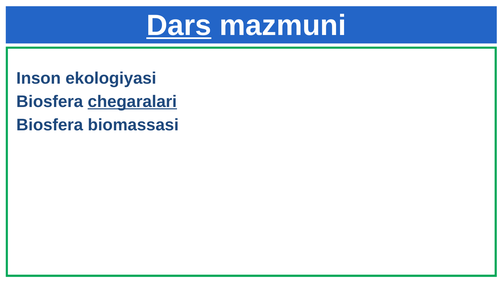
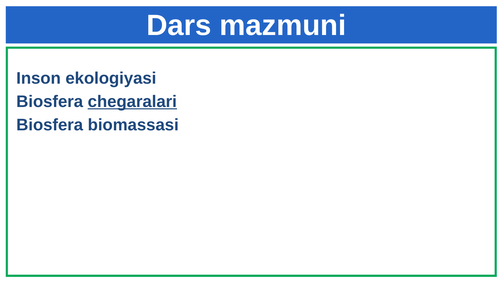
Dars underline: present -> none
